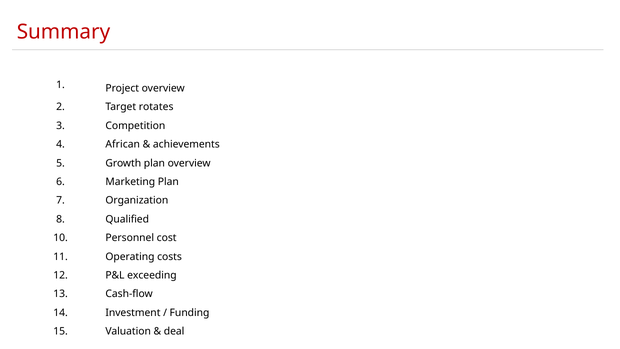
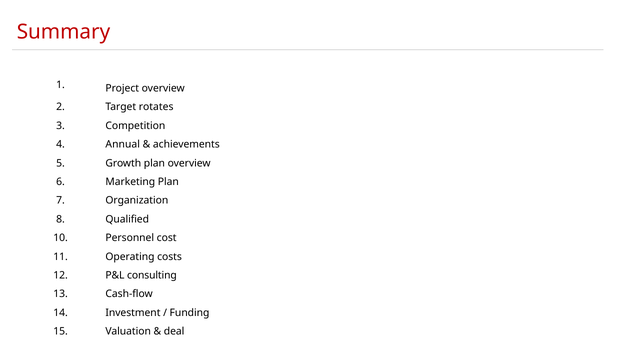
African: African -> Annual
exceeding: exceeding -> consulting
